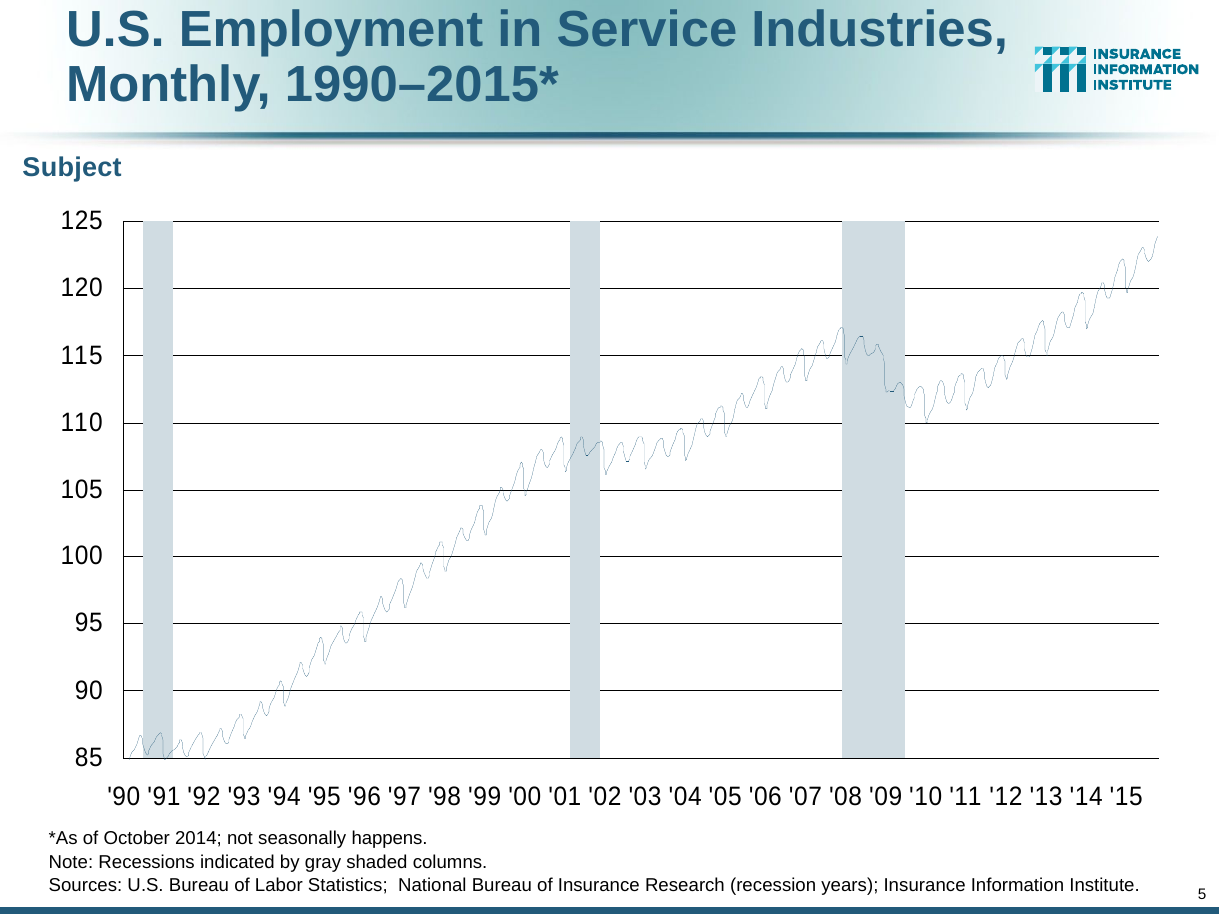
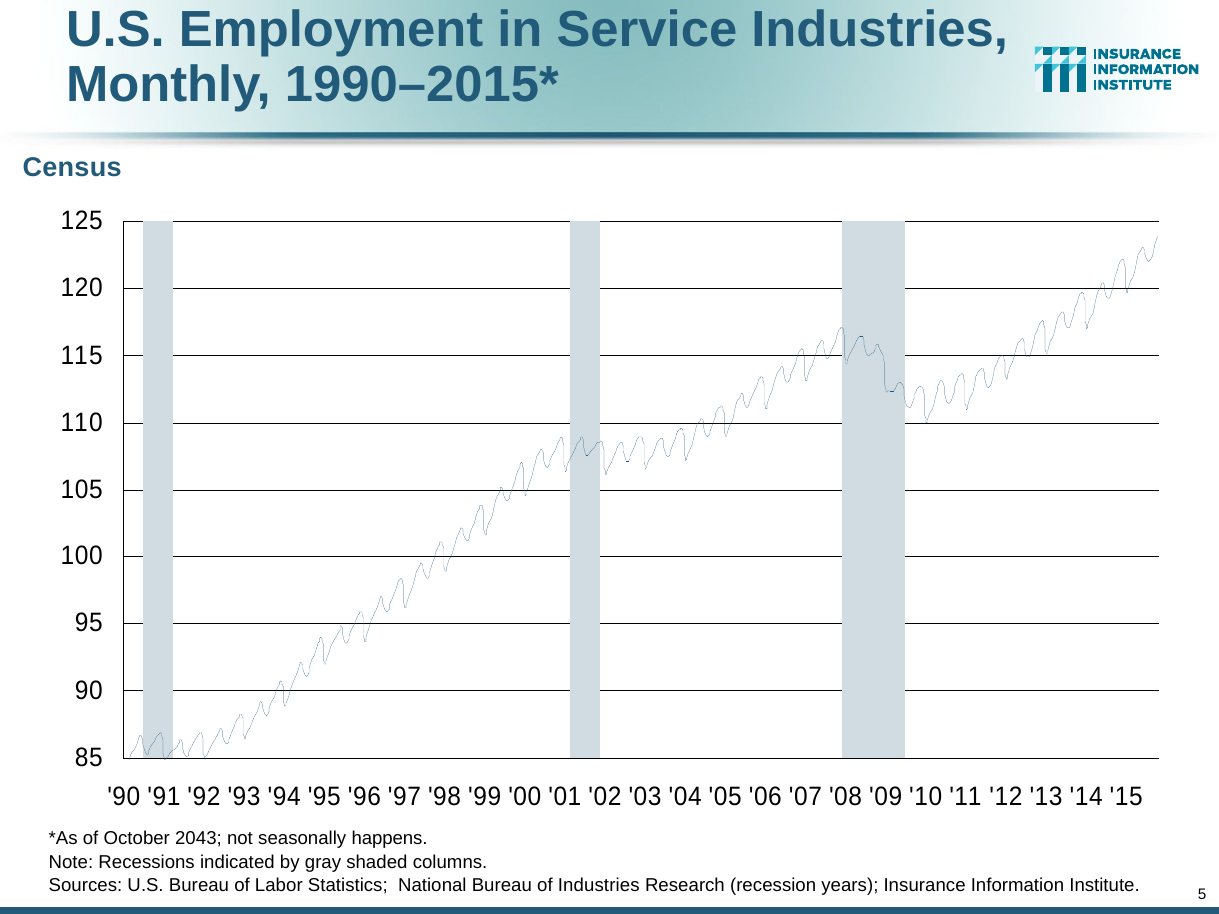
Subject: Subject -> Census
2014: 2014 -> 2043
of Insurance: Insurance -> Industries
